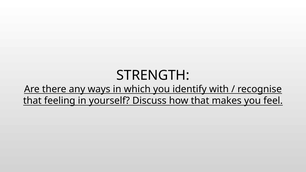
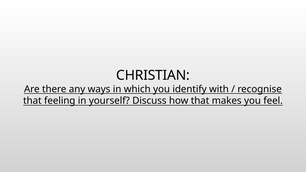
STRENGTH: STRENGTH -> CHRISTIAN
